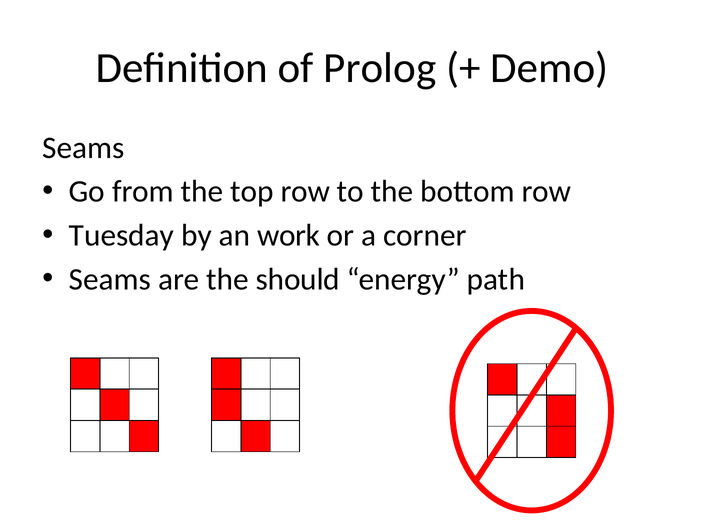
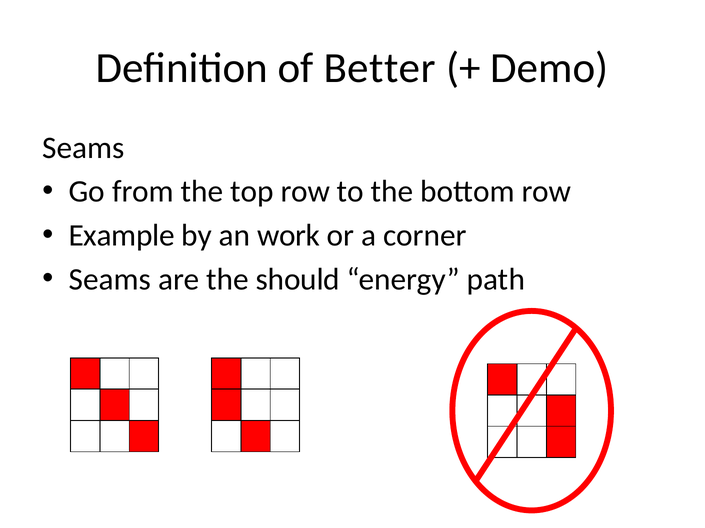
Prolog: Prolog -> Better
Tuesday: Tuesday -> Example
